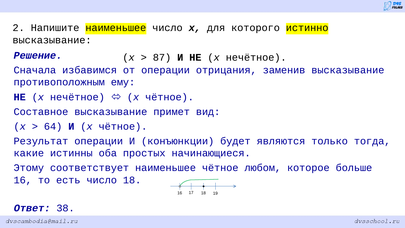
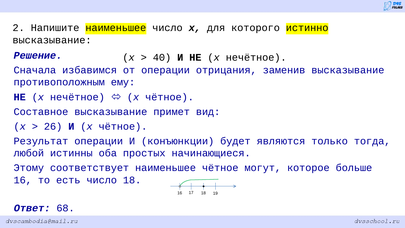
87: 87 -> 40
64: 64 -> 26
какие: какие -> любой
любом: любом -> могут
38: 38 -> 68
